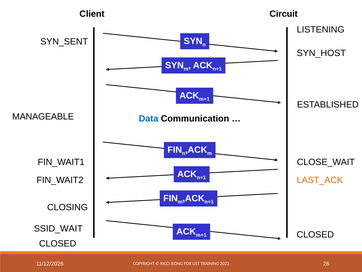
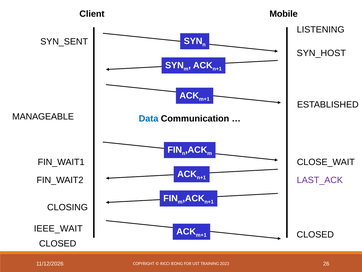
Circuit: Circuit -> Mobile
LAST_ACK colour: orange -> purple
SSID_WAIT: SSID_WAIT -> IEEE_WAIT
